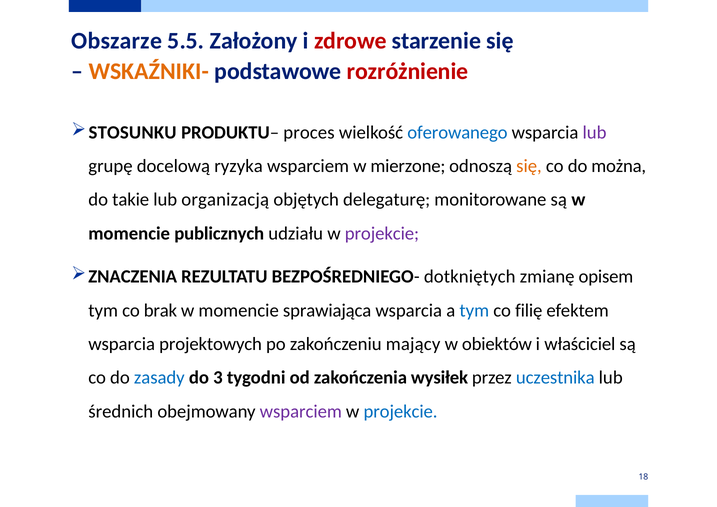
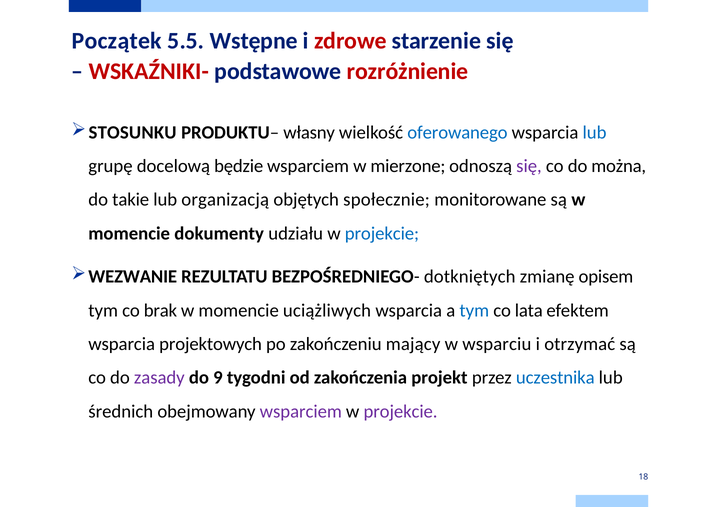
Obszarze: Obszarze -> Początek
Założony: Założony -> Wstępne
WSKAŹNIKI- colour: orange -> red
proces: proces -> własny
lub at (595, 132) colour: purple -> blue
ryzyka: ryzyka -> będzie
się at (529, 166) colour: orange -> purple
delegaturę: delegaturę -> społecznie
publicznych: publicznych -> dokumenty
projekcie at (382, 234) colour: purple -> blue
ZNACZENIA: ZNACZENIA -> WEZWANIE
sprawiająca: sprawiająca -> uciążliwych
filię: filię -> lata
obiektów: obiektów -> wsparciu
właściciel: właściciel -> otrzymać
zasady colour: blue -> purple
3: 3 -> 9
wysiłek: wysiłek -> projekt
projekcie at (401, 411) colour: blue -> purple
